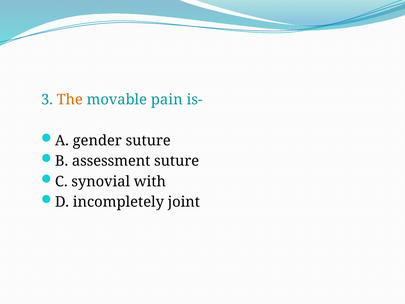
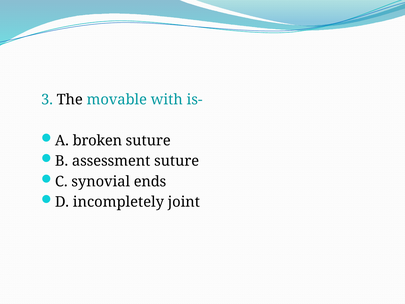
The colour: orange -> black
pain: pain -> with
gender: gender -> broken
with: with -> ends
